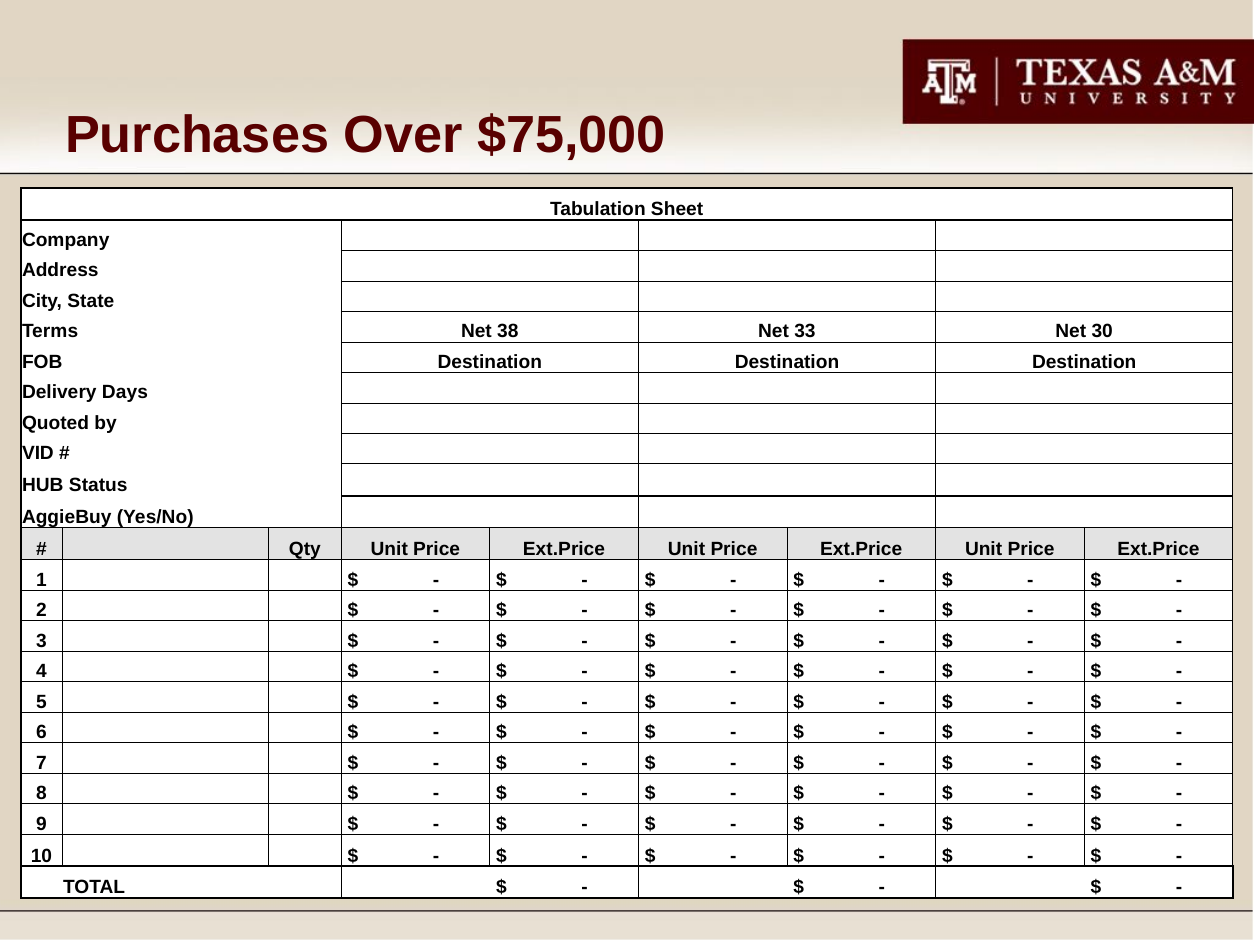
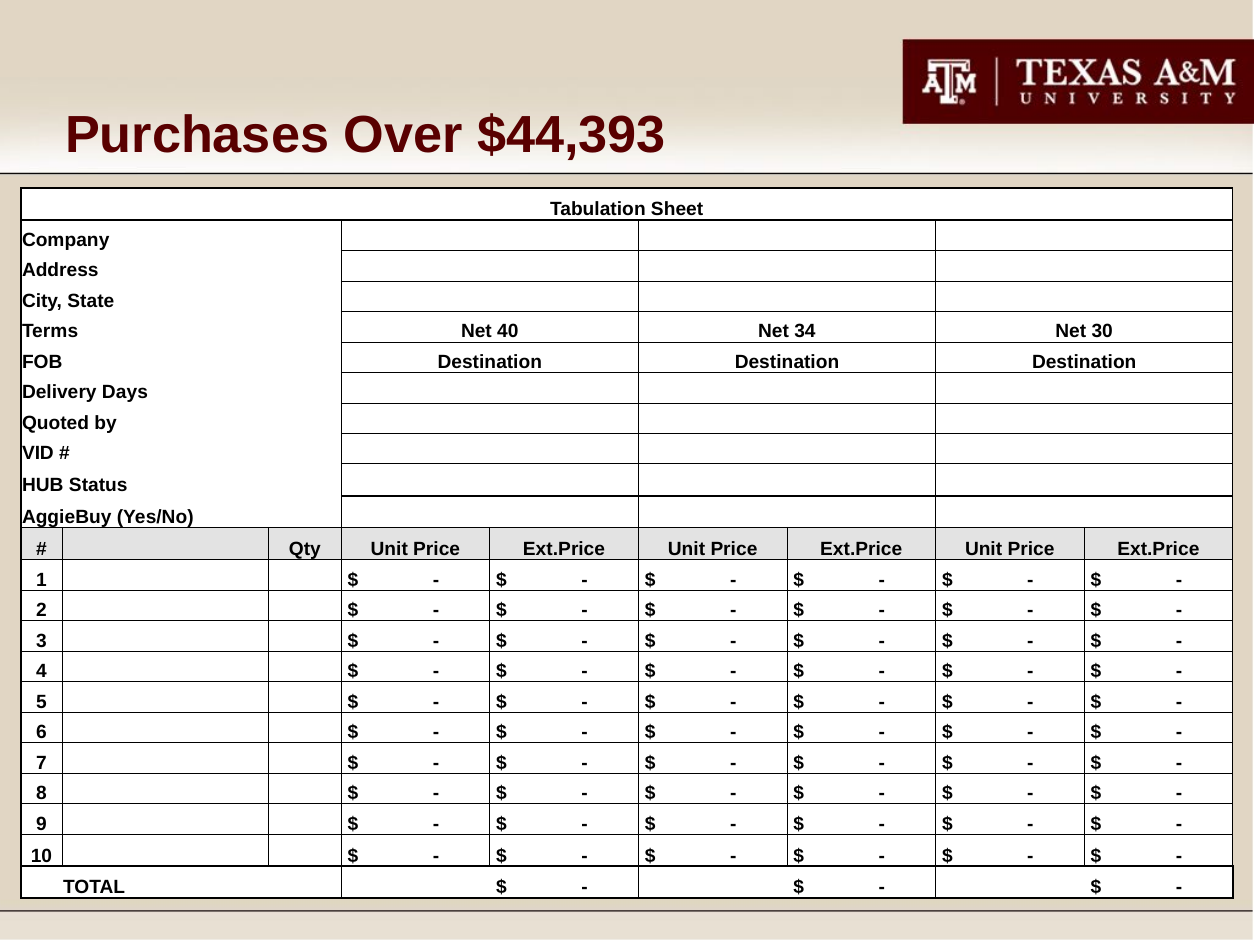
$75,000: $75,000 -> $44,393
38: 38 -> 40
33: 33 -> 34
